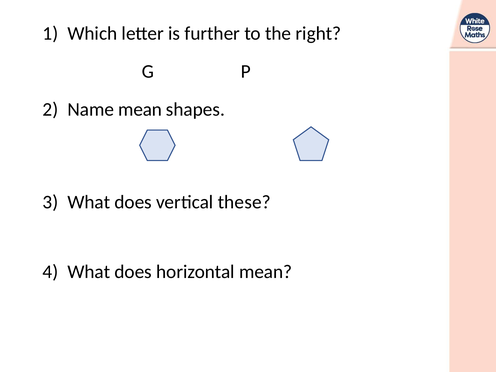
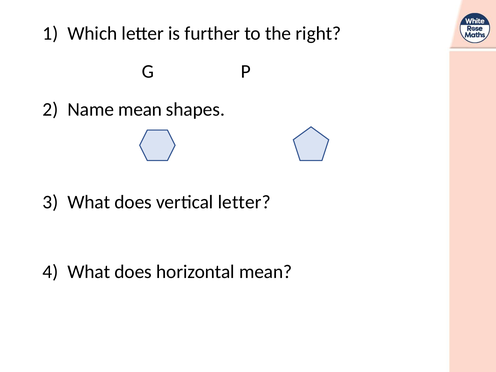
vertical these: these -> letter
